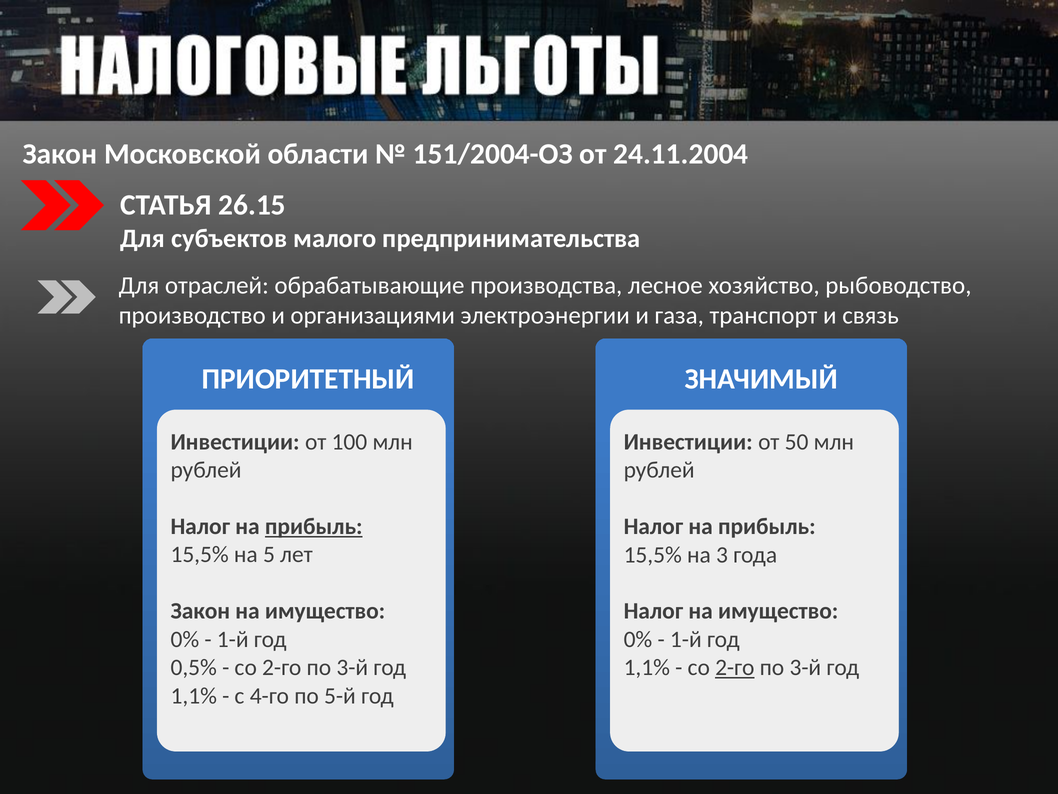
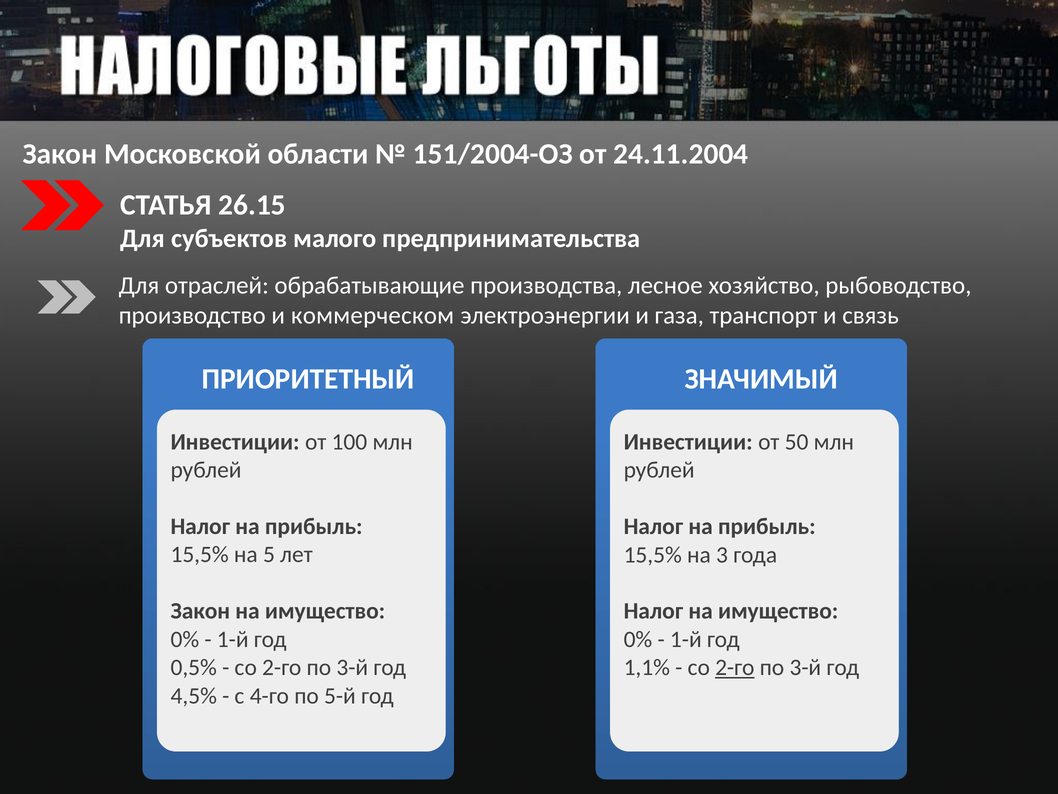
организациями: организациями -> коммерческом
прибыль at (314, 526) underline: present -> none
1,1% at (194, 695): 1,1% -> 4,5%
